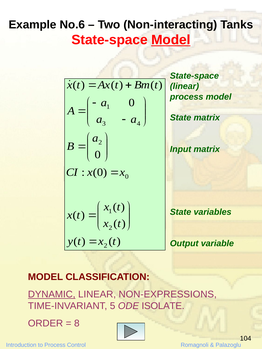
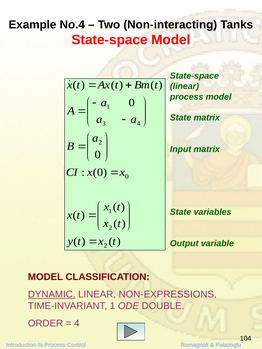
No.6: No.6 -> No.4
Model at (171, 40) underline: present -> none
TIME-INVARIANT 5: 5 -> 1
ISOLATE: ISOLATE -> DOUBLE
8 at (77, 324): 8 -> 4
